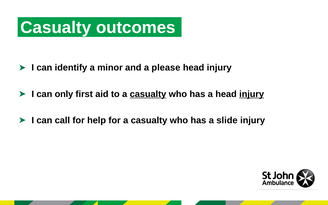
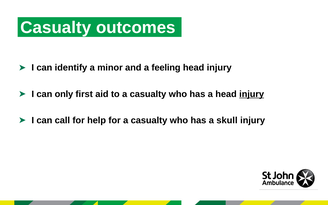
please: please -> feeling
casualty at (148, 94) underline: present -> none
slide: slide -> skull
